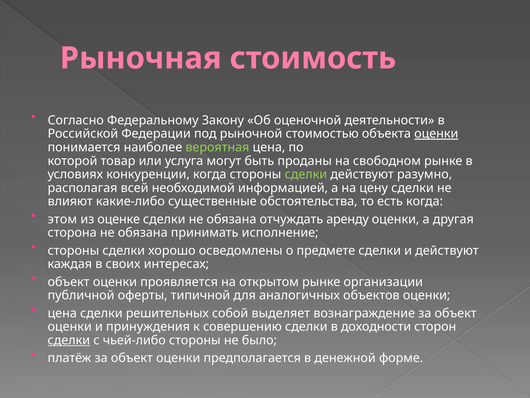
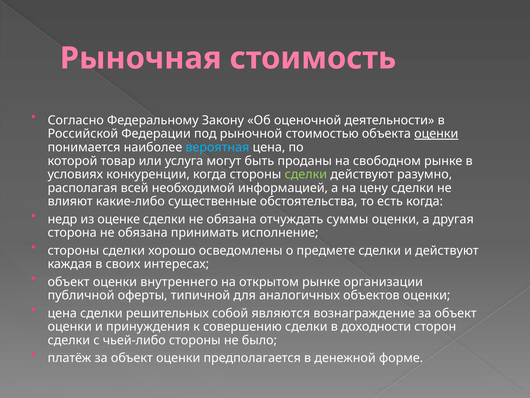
вероятная colour: light green -> light blue
этом: этом -> недр
аренду: аренду -> суммы
проявляется: проявляется -> внутреннего
выделяет: выделяет -> являются
сделки at (69, 340) underline: present -> none
